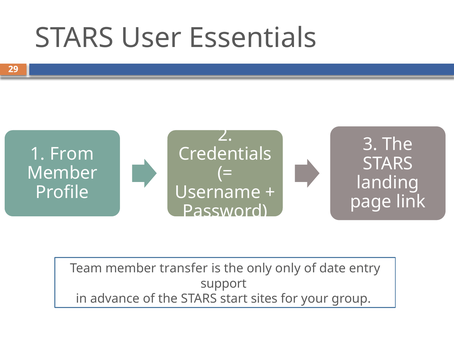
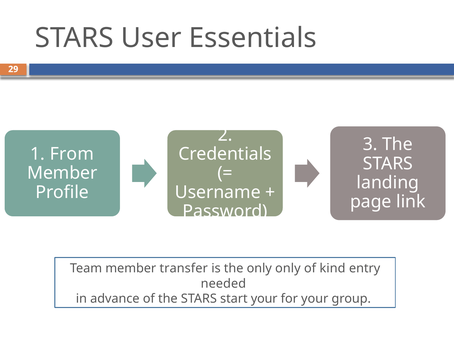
date: date -> kind
support: support -> needed
start sites: sites -> your
